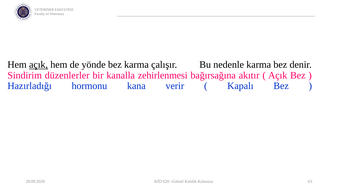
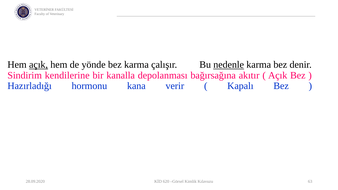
nedenle underline: none -> present
düzenlerler: düzenlerler -> kendilerine
zehirlenmesi: zehirlenmesi -> depolanması
